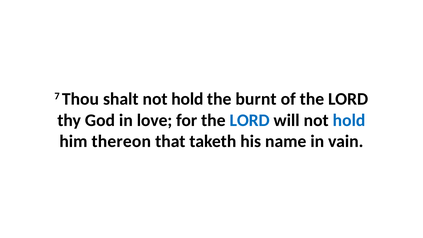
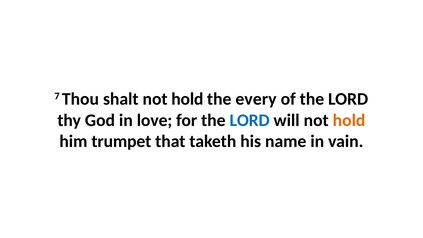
burnt: burnt -> every
hold at (349, 120) colour: blue -> orange
thereon: thereon -> trumpet
